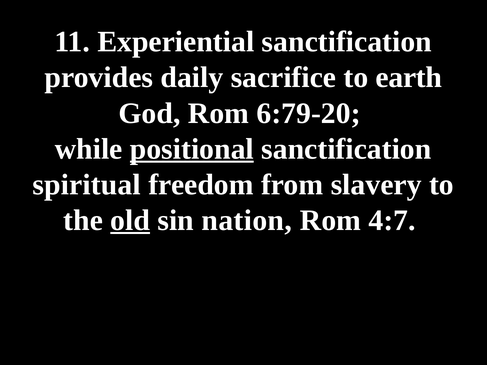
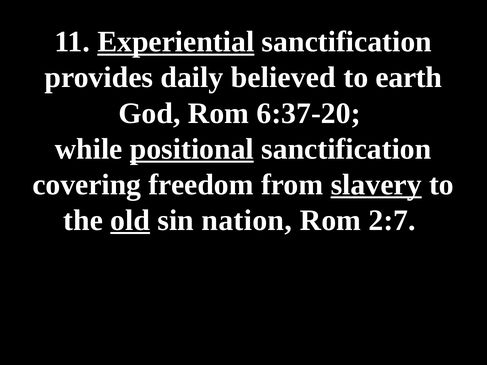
Experiential underline: none -> present
sacrifice: sacrifice -> believed
6:79-20: 6:79-20 -> 6:37-20
spiritual: spiritual -> covering
slavery underline: none -> present
4:7: 4:7 -> 2:7
